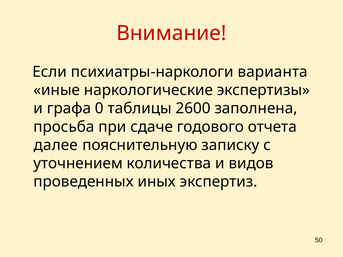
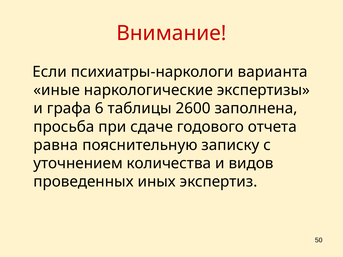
0: 0 -> 6
далее: далее -> равна
